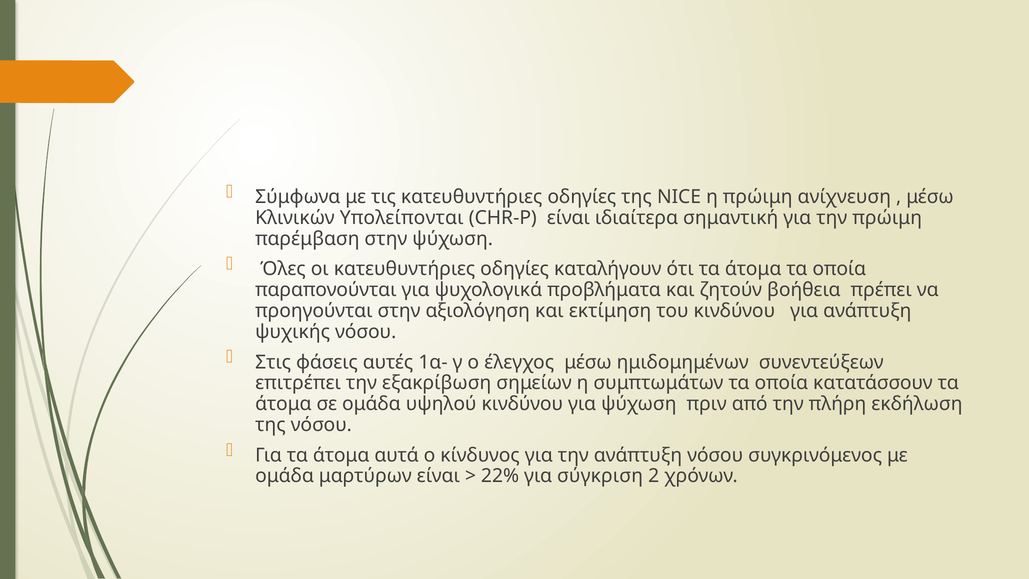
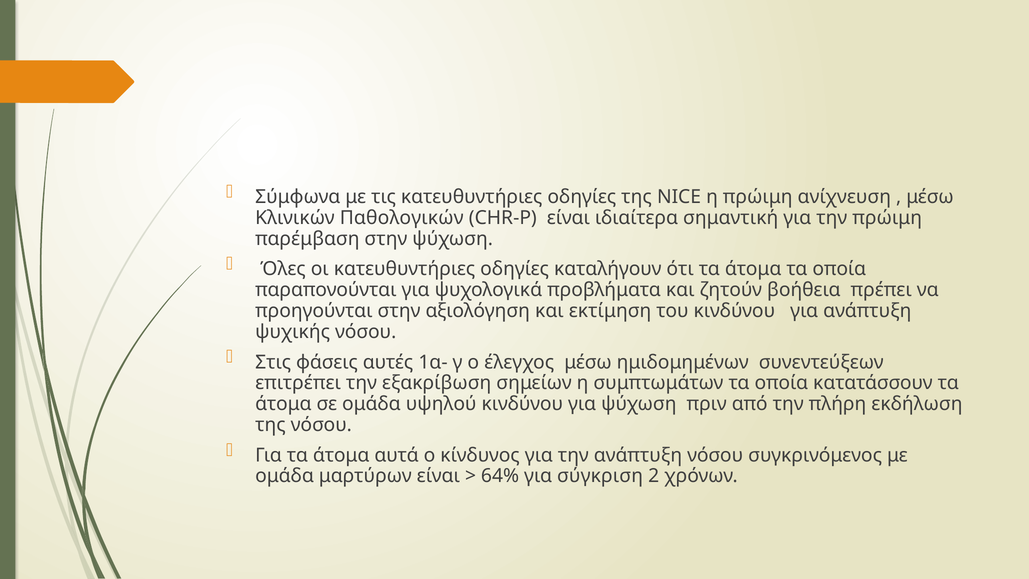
Υπολείπονται: Υπολείπονται -> Παθολογικών
22%: 22% -> 64%
